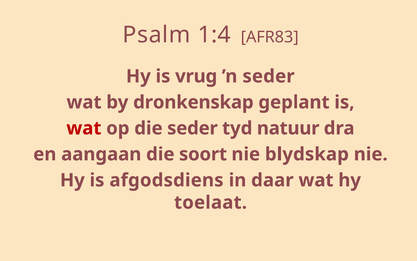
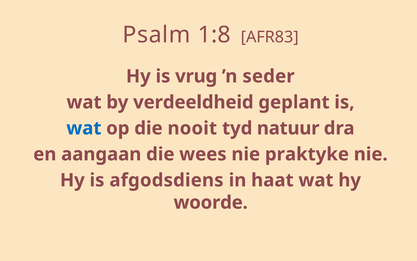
1:4: 1:4 -> 1:8
dronkenskap: dronkenskap -> verdeeldheid
wat at (84, 128) colour: red -> blue
die seder: seder -> nooit
soort: soort -> wees
blydskap: blydskap -> praktyke
daar: daar -> haat
toelaat: toelaat -> woorde
